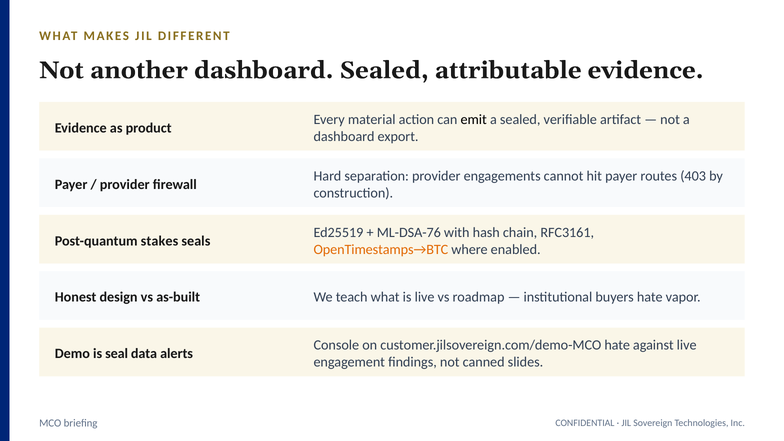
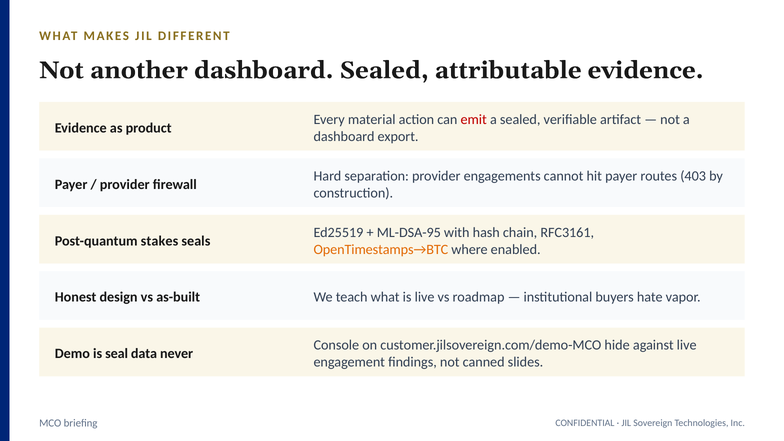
emit colour: black -> red
ML-DSA-76: ML-DSA-76 -> ML-DSA-95
customer.jilsovereign.com/demo-MCO hate: hate -> hide
alerts: alerts -> never
